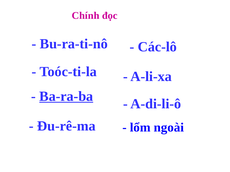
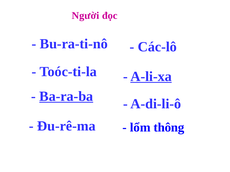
Chính: Chính -> Người
A-li-xa underline: none -> present
ngoài: ngoài -> thông
